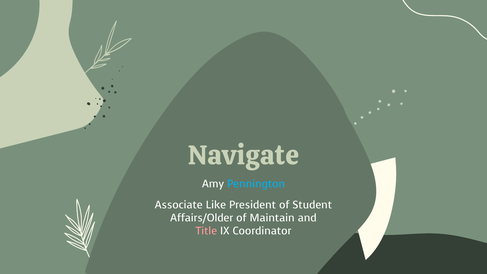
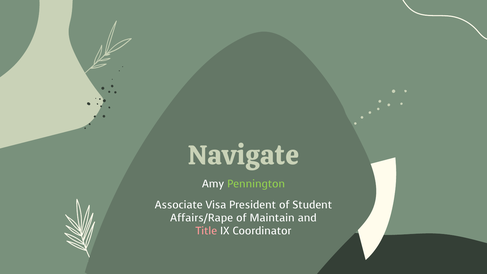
Pennington colour: light blue -> light green
Like: Like -> Visa
Affairs/Older: Affairs/Older -> Affairs/Rape
